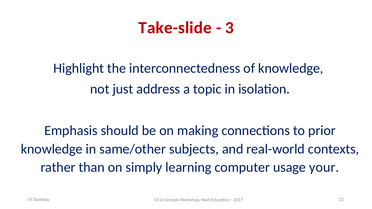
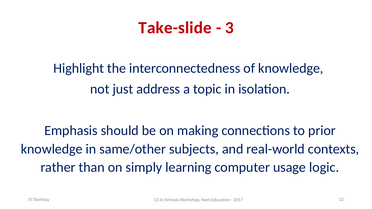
your: your -> logic
